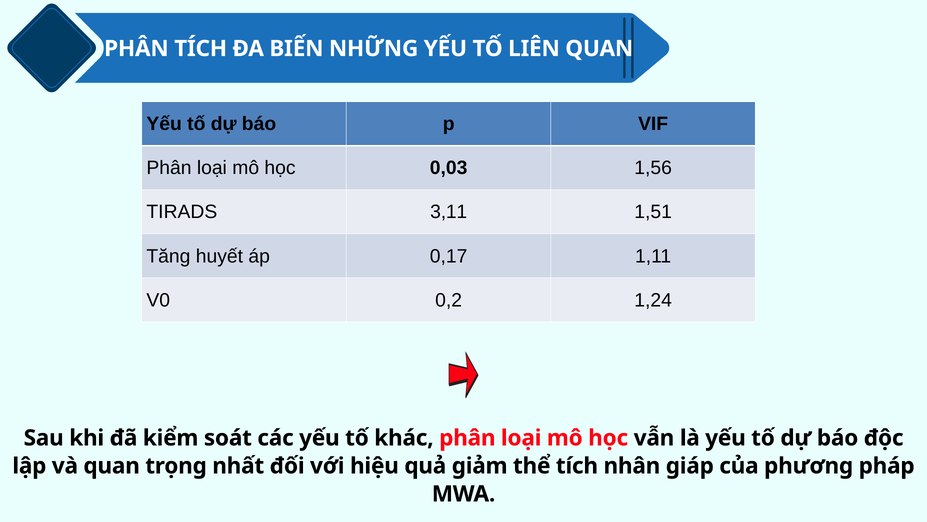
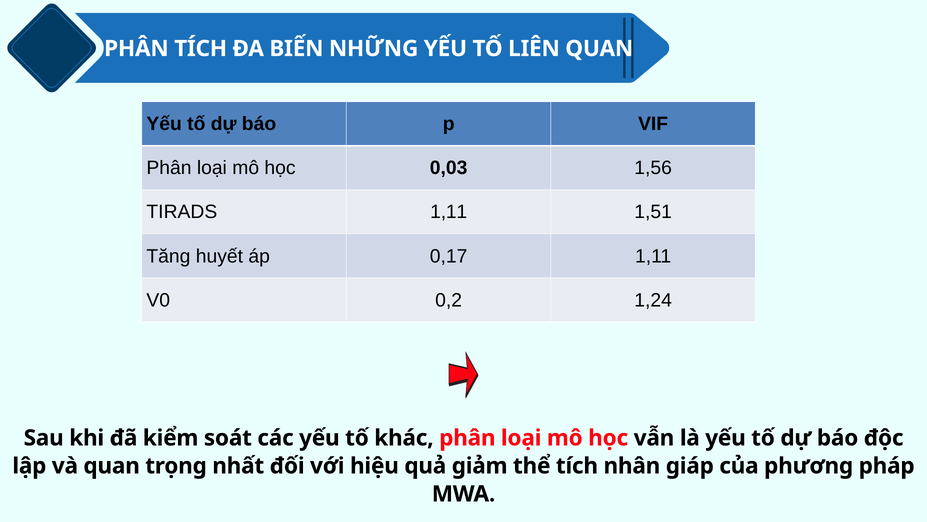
TIRADS 3,11: 3,11 -> 1,11
